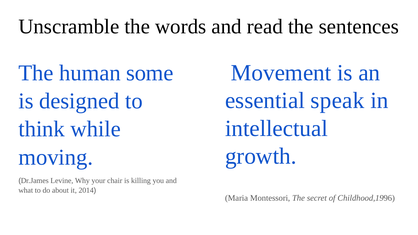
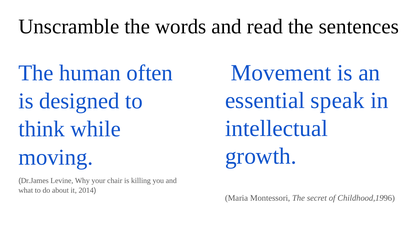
some: some -> often
